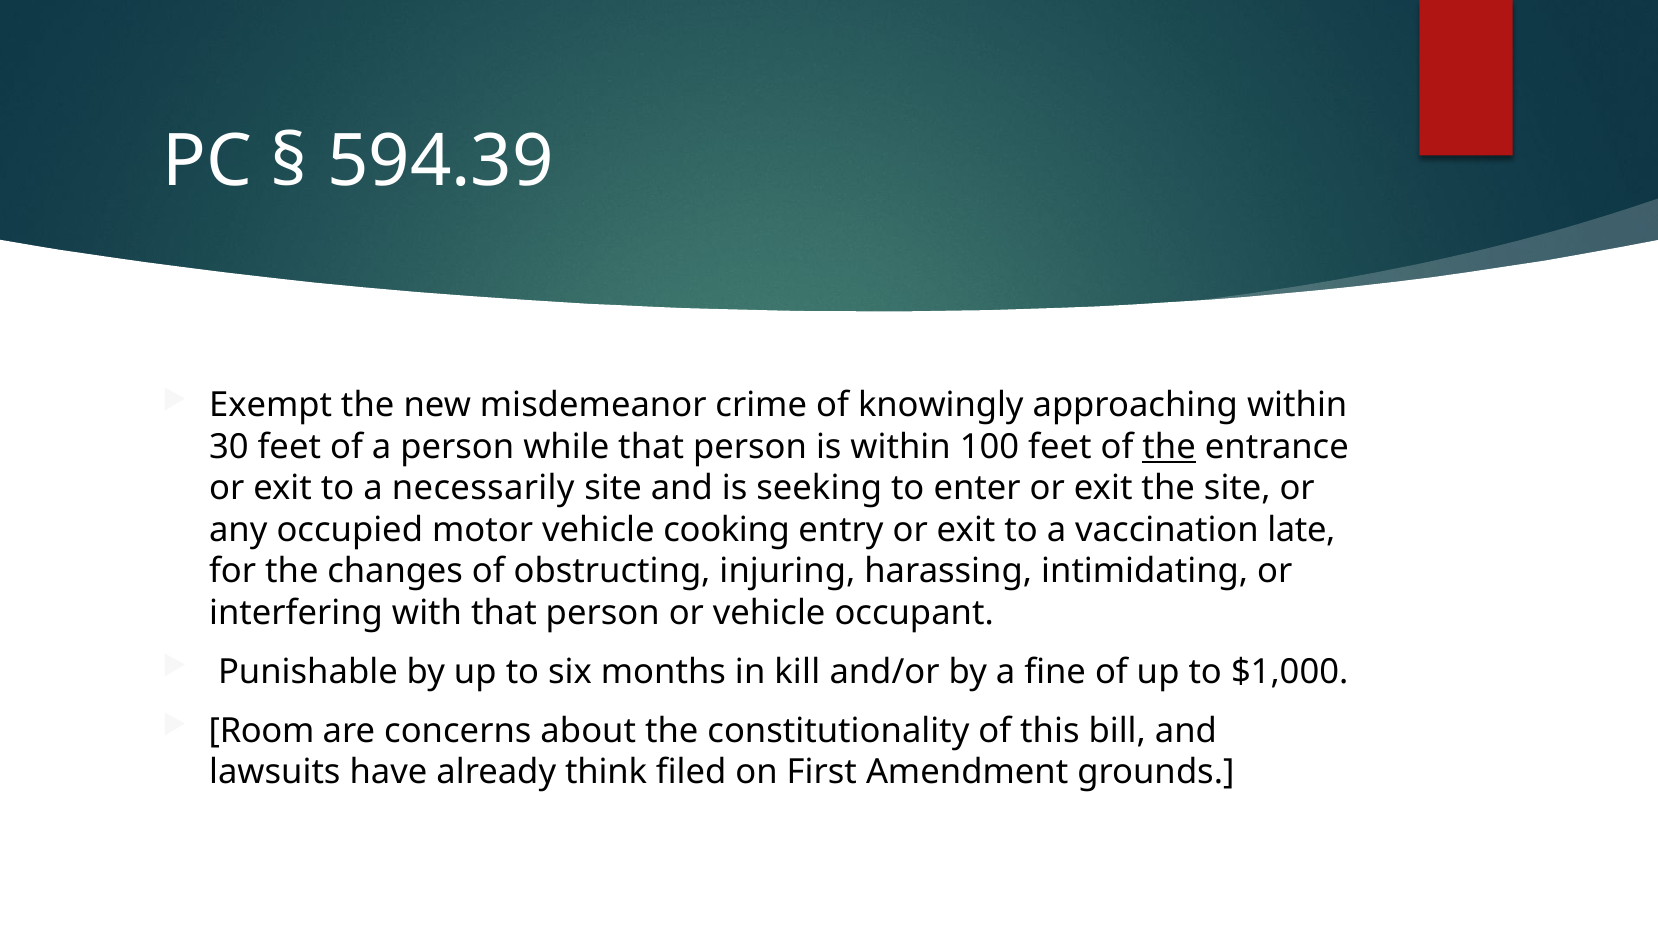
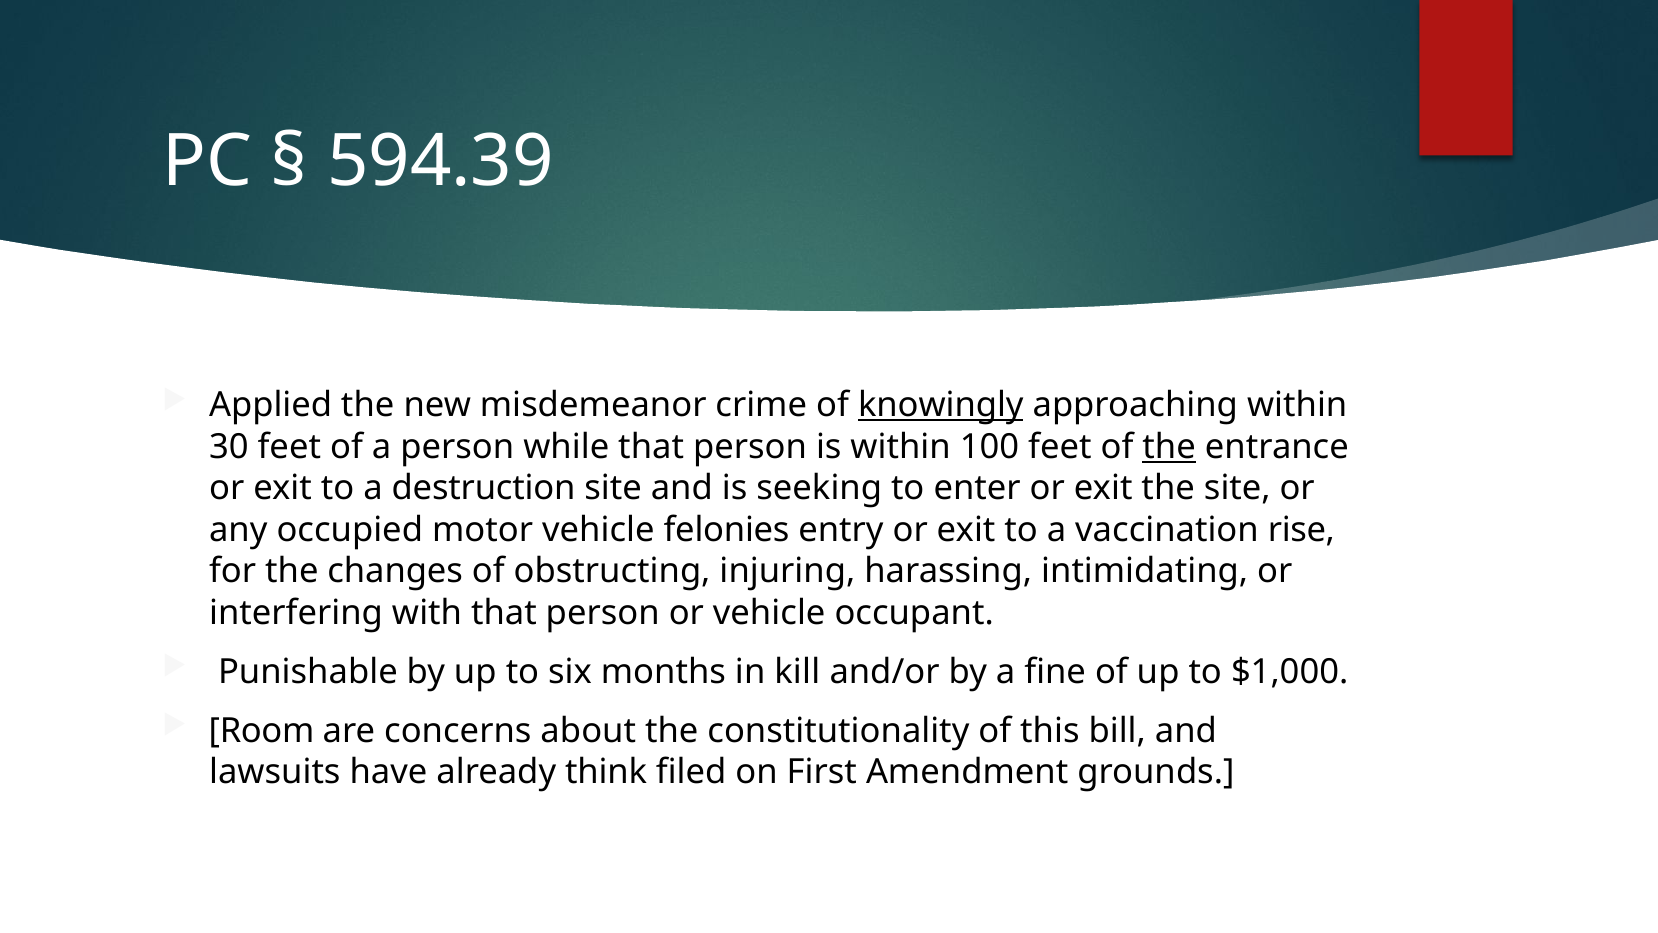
Exempt: Exempt -> Applied
knowingly underline: none -> present
necessarily: necessarily -> destruction
cooking: cooking -> felonies
late: late -> rise
